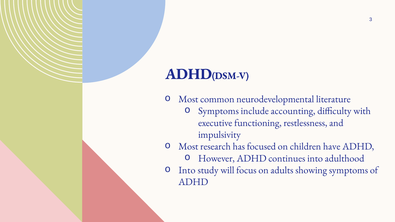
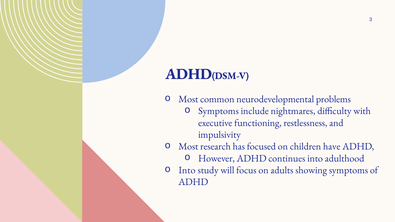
literature: literature -> problems
accounting: accounting -> nightmares
